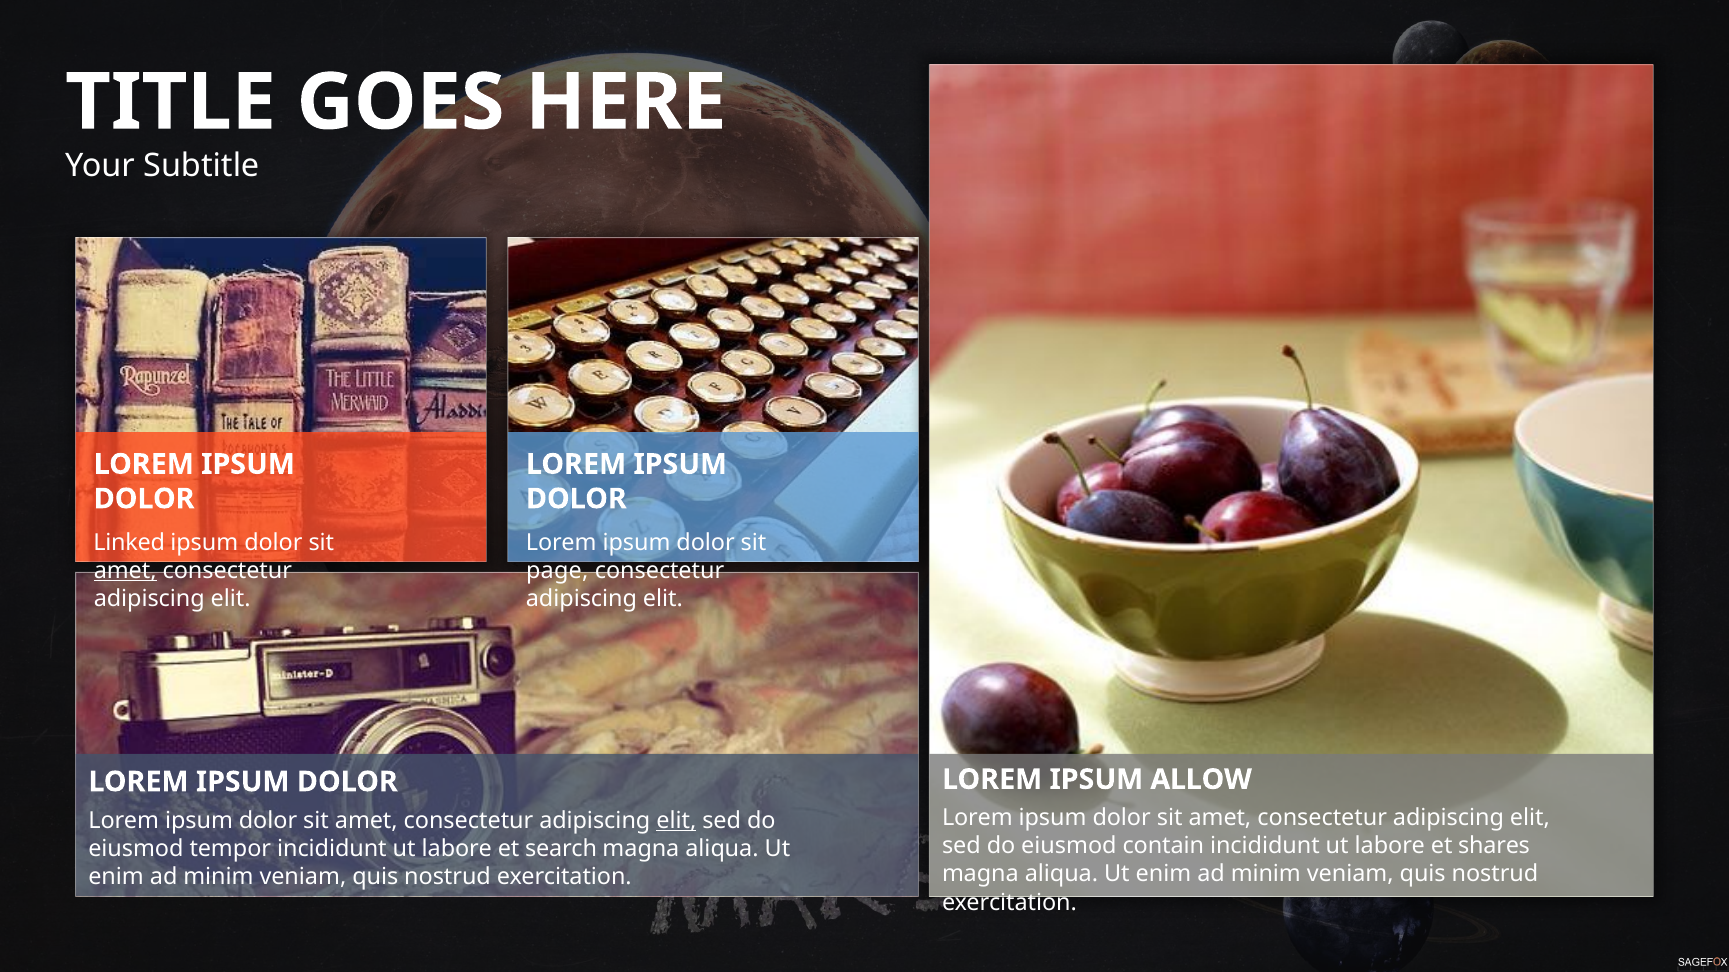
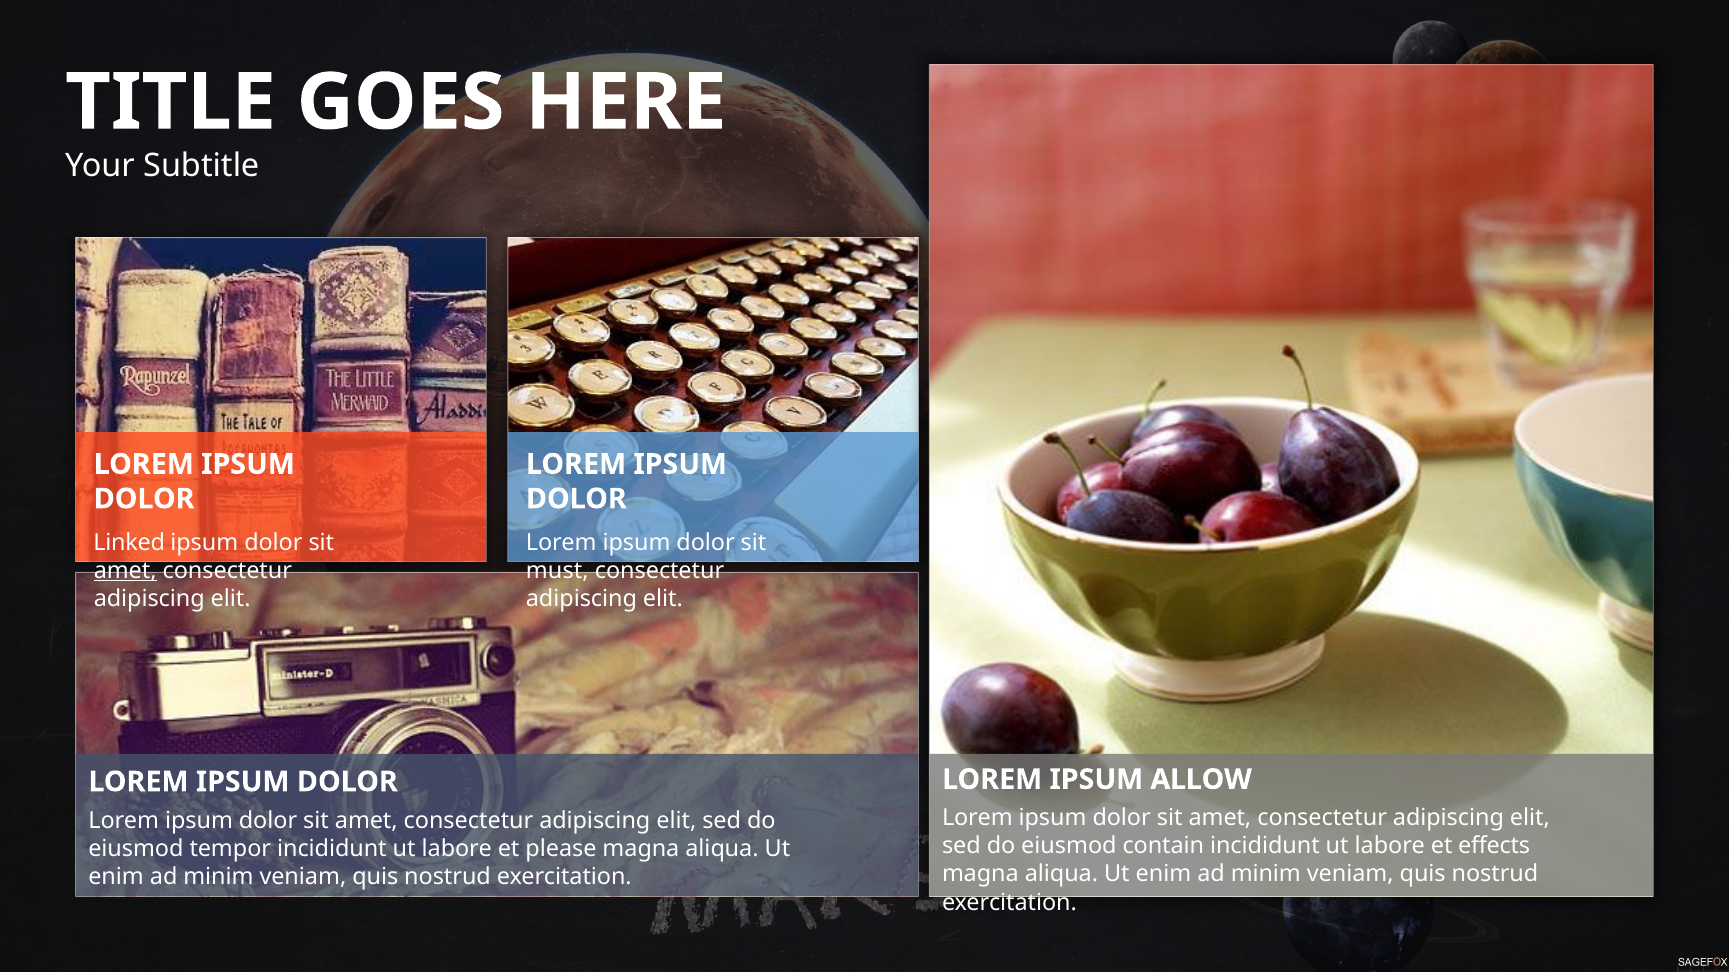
page: page -> must
elit at (676, 821) underline: present -> none
shares: shares -> effects
search: search -> please
